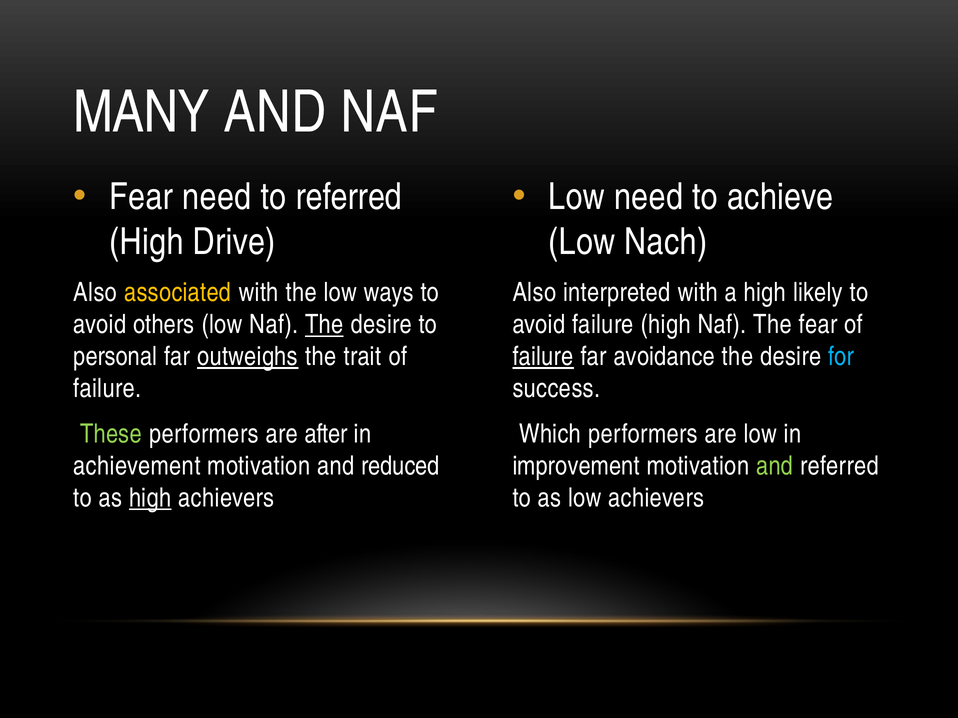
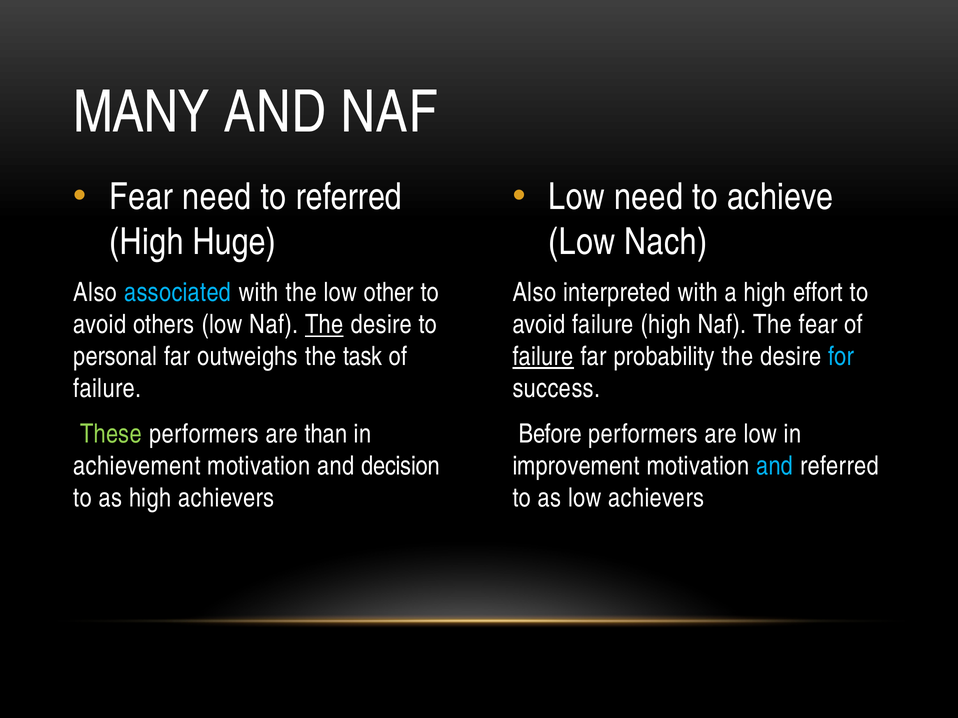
Drive: Drive -> Huge
associated colour: yellow -> light blue
ways: ways -> other
likely: likely -> effort
outweighs underline: present -> none
trait: trait -> task
avoidance: avoidance -> probability
after: after -> than
Which: Which -> Before
reduced: reduced -> decision
and at (775, 466) colour: light green -> light blue
high at (150, 498) underline: present -> none
